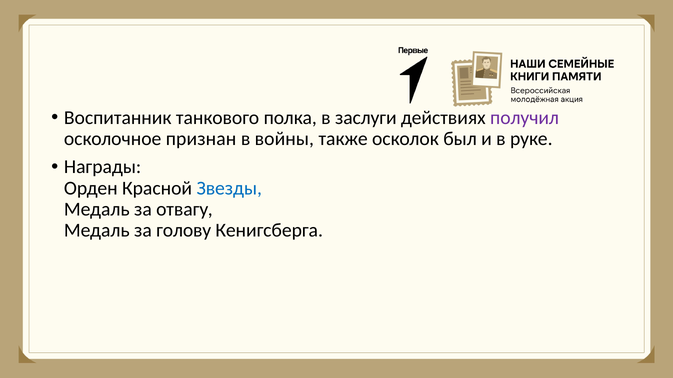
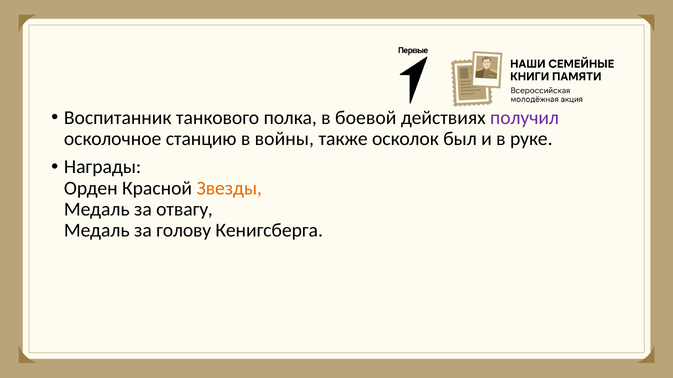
заслуги: заслуги -> боевой
признан: признан -> станцию
Звезды colour: blue -> orange
